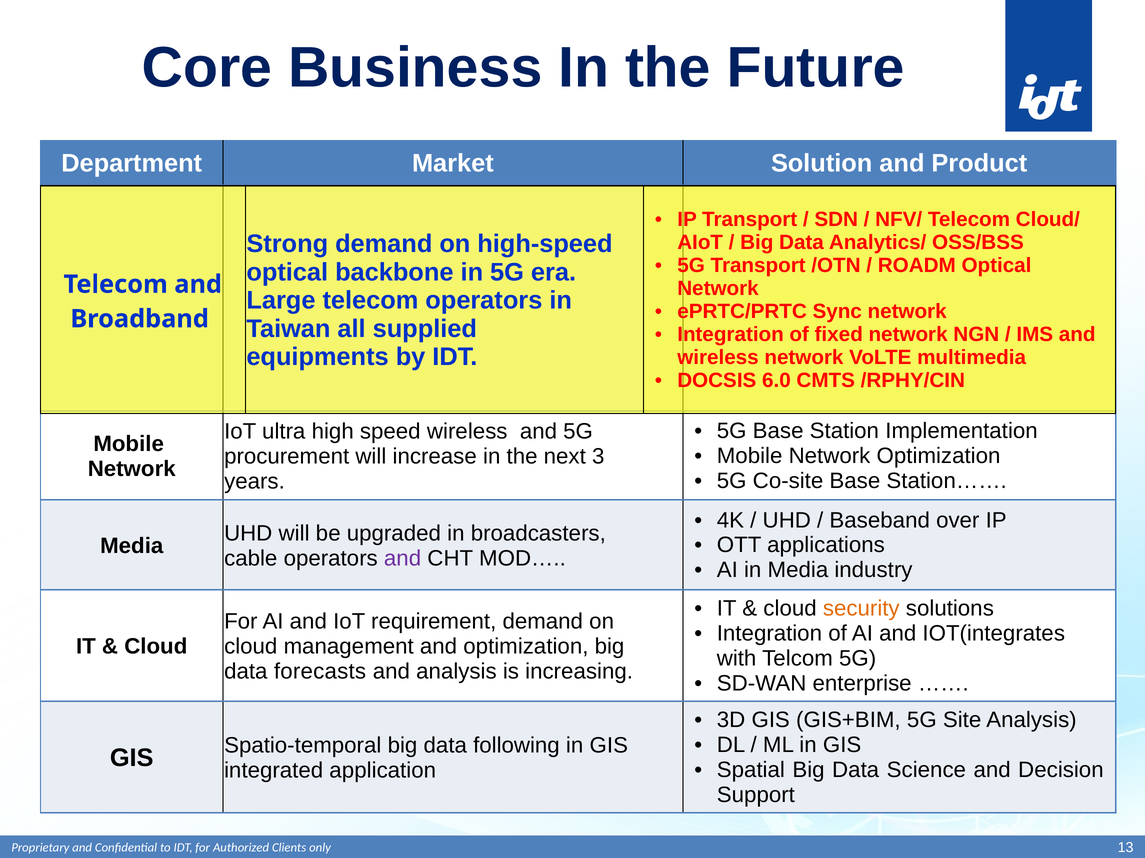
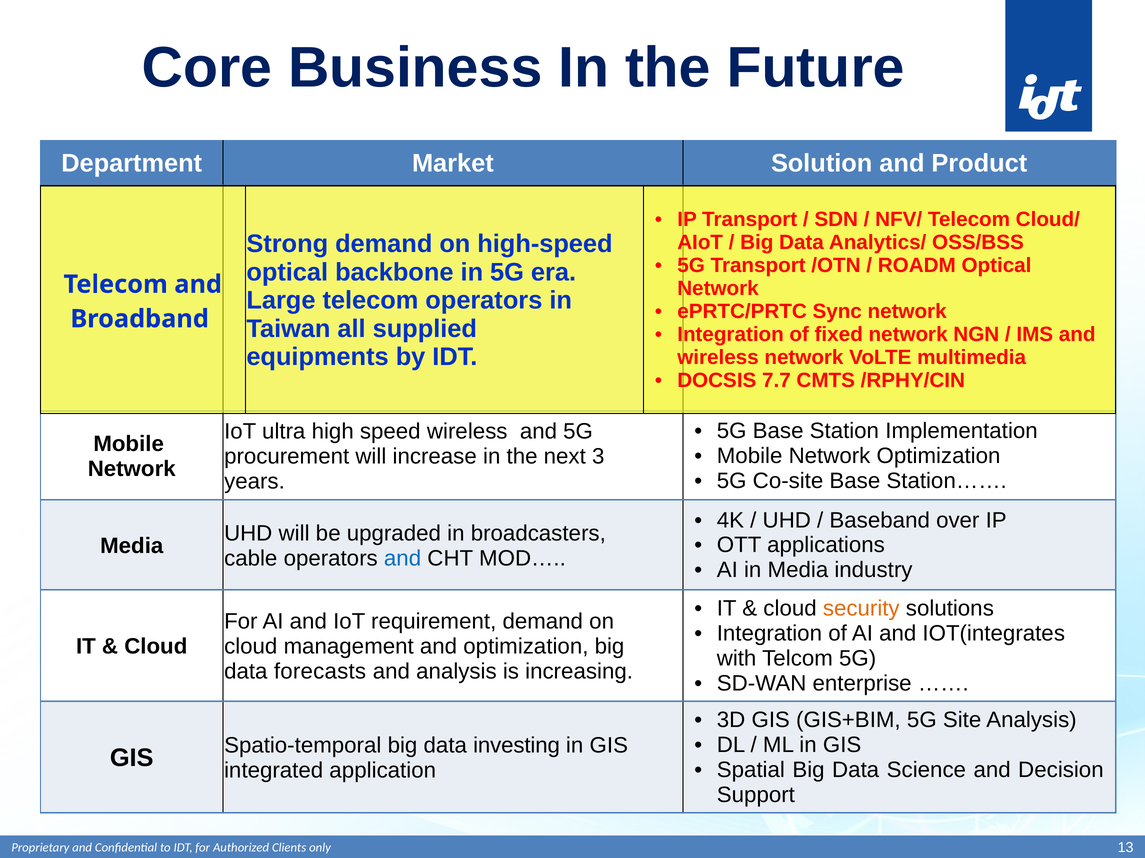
6.0: 6.0 -> 7.7
and at (403, 559) colour: purple -> blue
following: following -> investing
